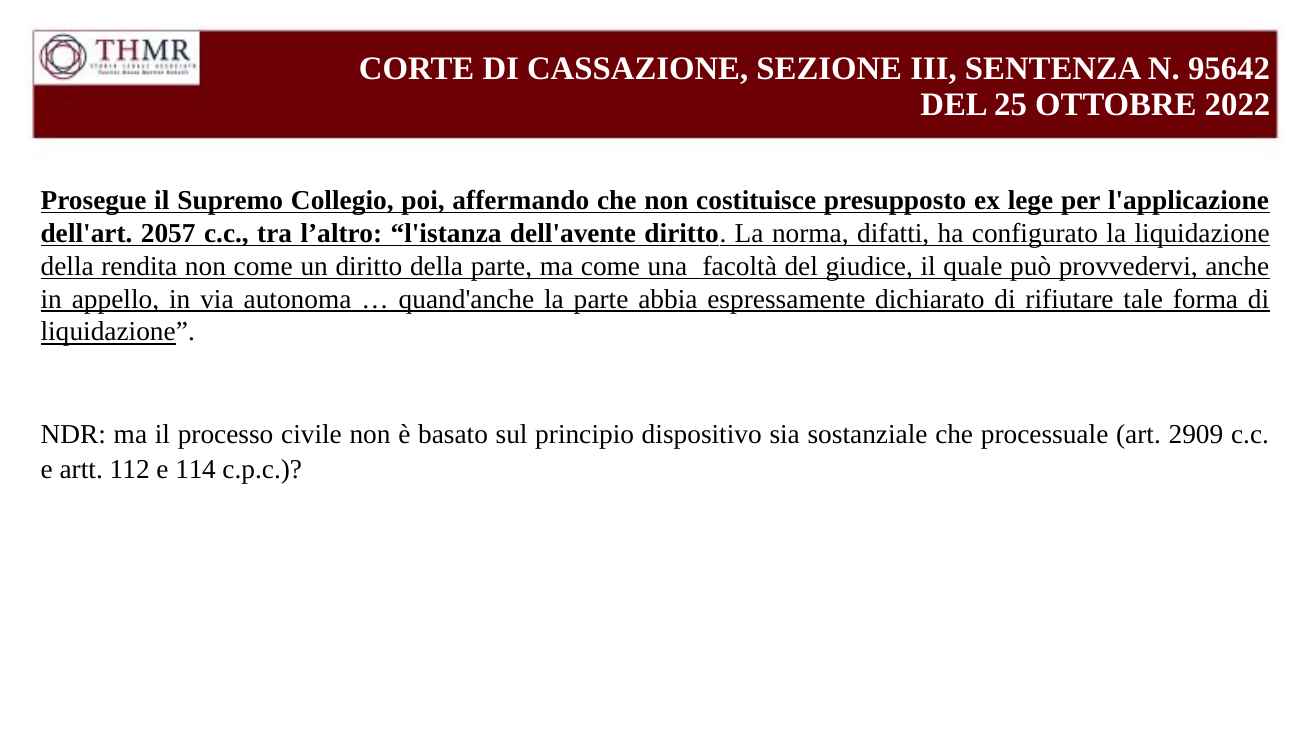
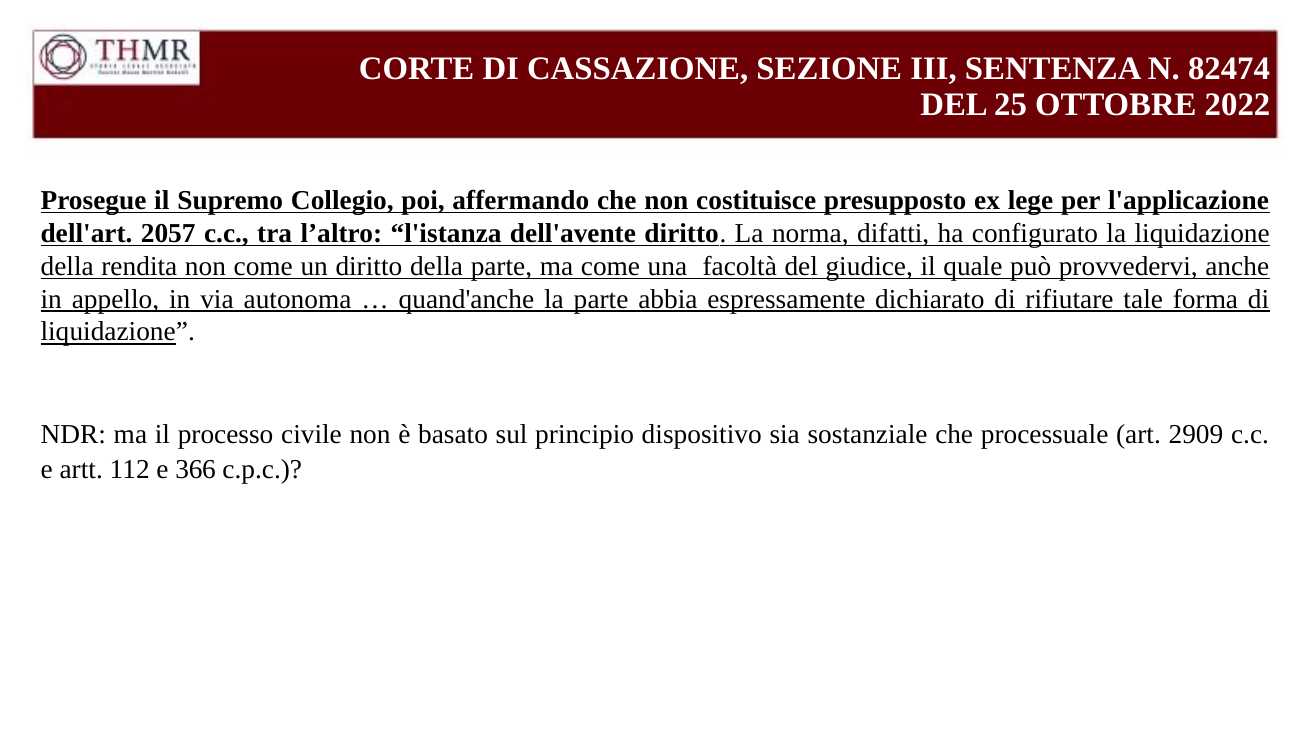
95642: 95642 -> 82474
114: 114 -> 366
